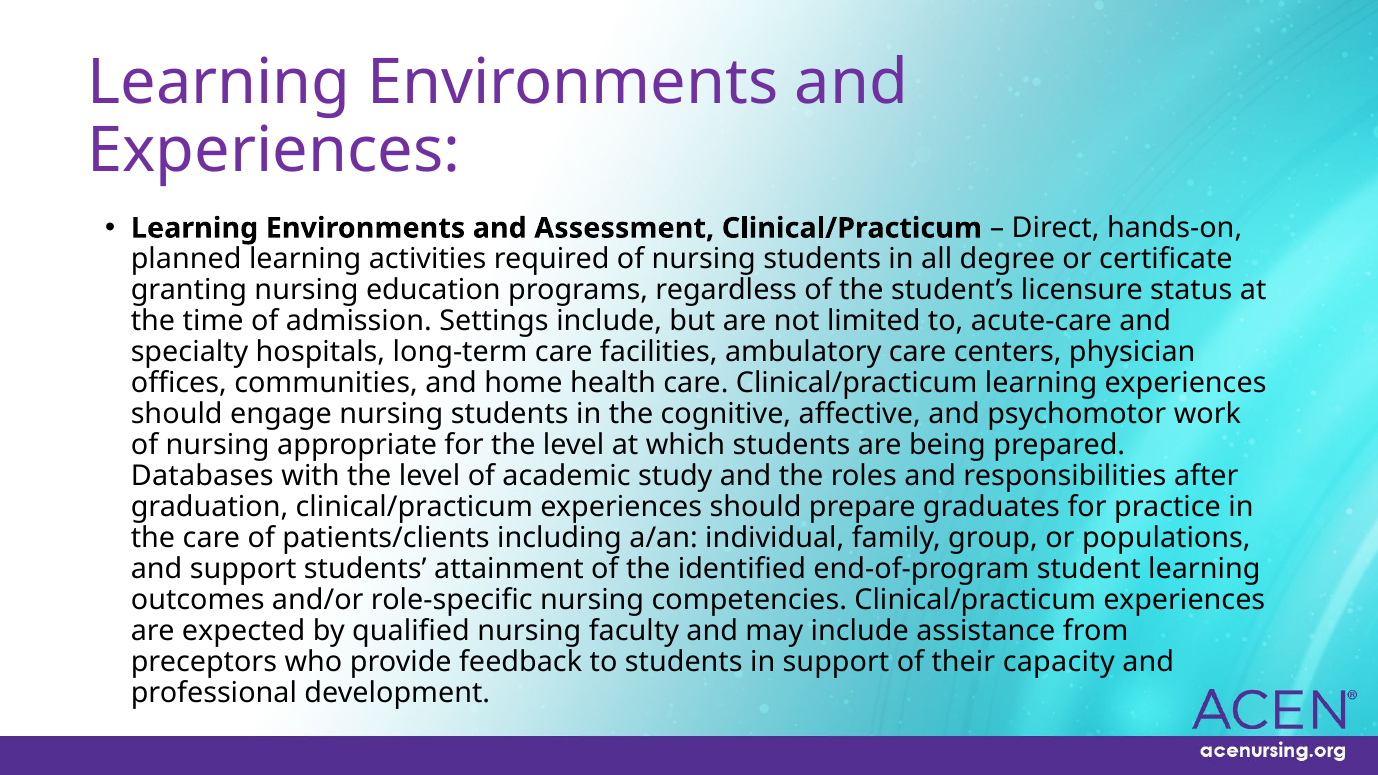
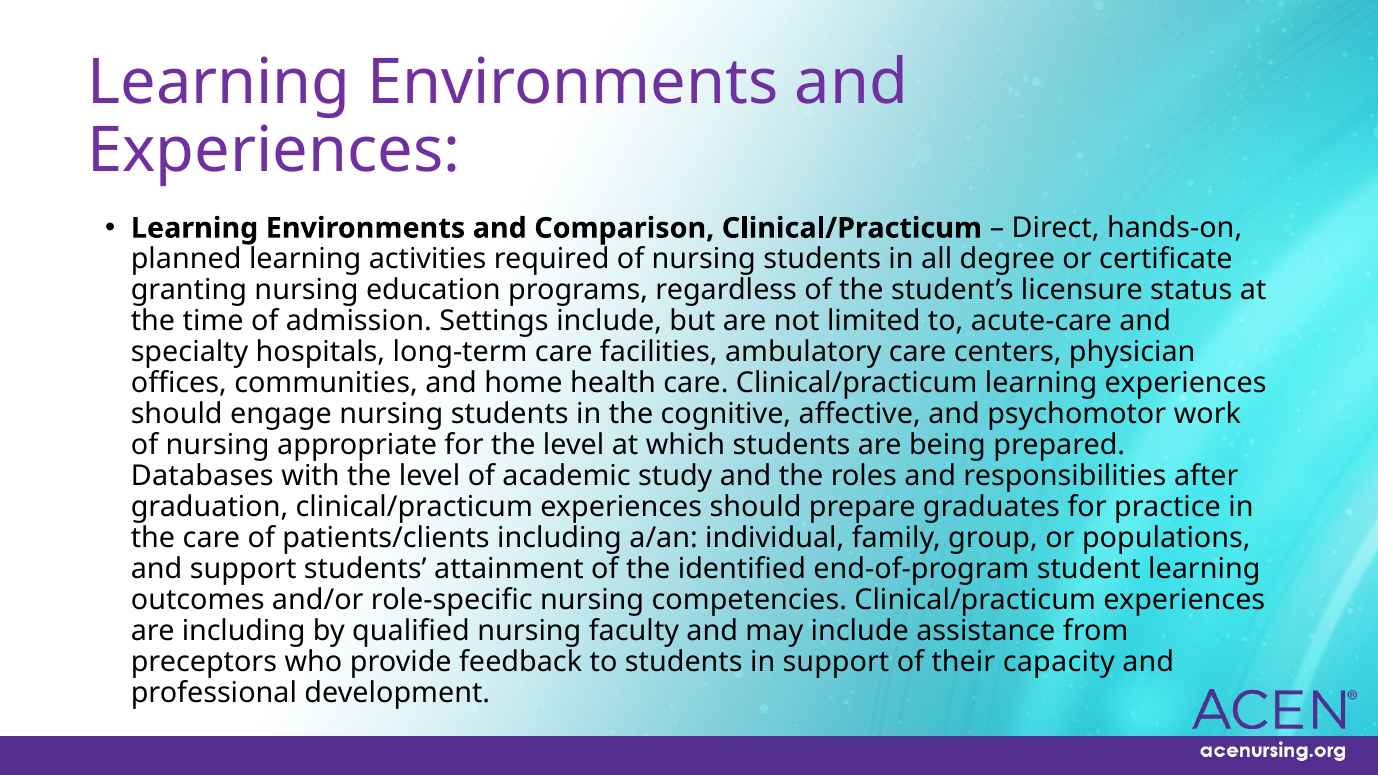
Assessment: Assessment -> Comparison
are expected: expected -> including
